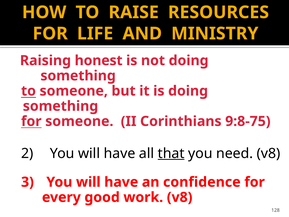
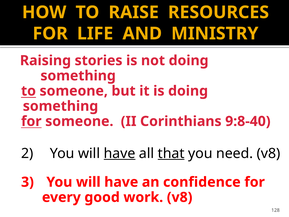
honest: honest -> stories
9:8-75: 9:8-75 -> 9:8-40
have at (120, 153) underline: none -> present
